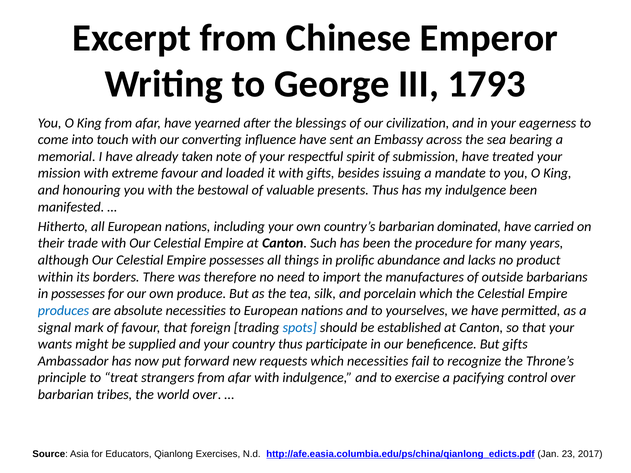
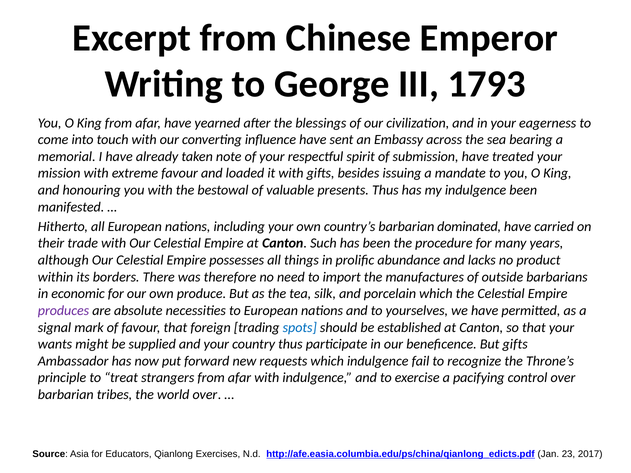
in possesses: possesses -> economic
produces colour: blue -> purple
which necessities: necessities -> indulgence
